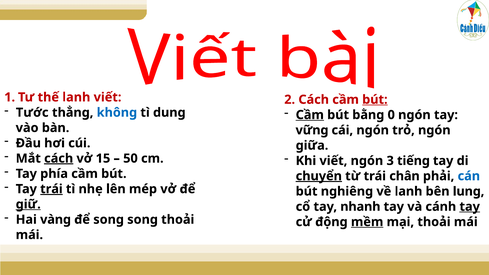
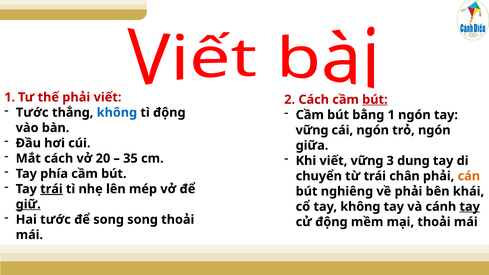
thế lanh: lanh -> phải
tì dung: dung -> động
Cầm at (310, 115) underline: present -> none
0: 0 -> 1
cách at (59, 158) underline: present -> none
15: 15 -> 20
50: 50 -> 35
viết ngón: ngón -> vững
tiếng: tiếng -> dung
chuyển underline: present -> none
cán colour: blue -> orange
về lanh: lanh -> phải
lung: lung -> khái
tay nhanh: nhanh -> không
Hai vàng: vàng -> tước
mềm underline: present -> none
